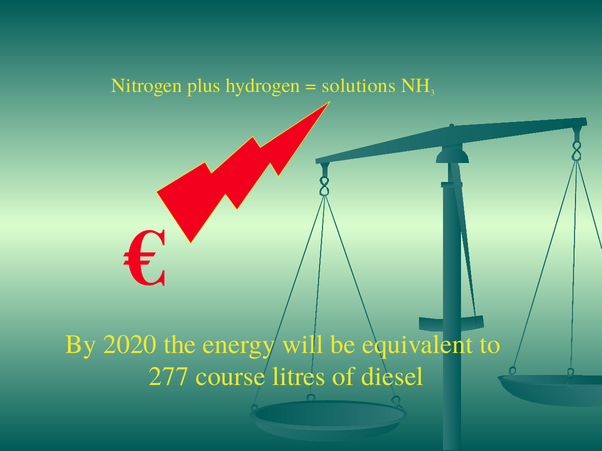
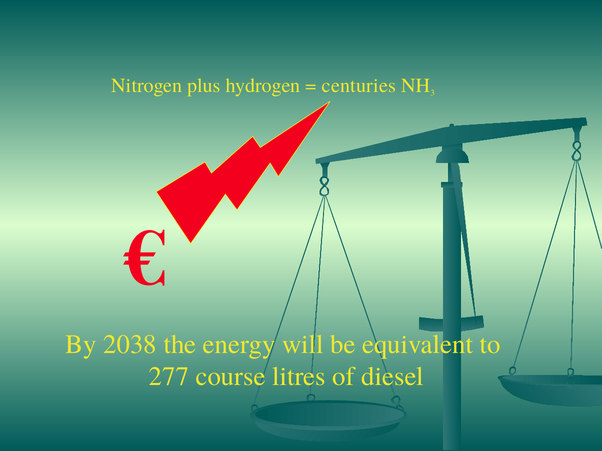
solutions: solutions -> centuries
2020: 2020 -> 2038
